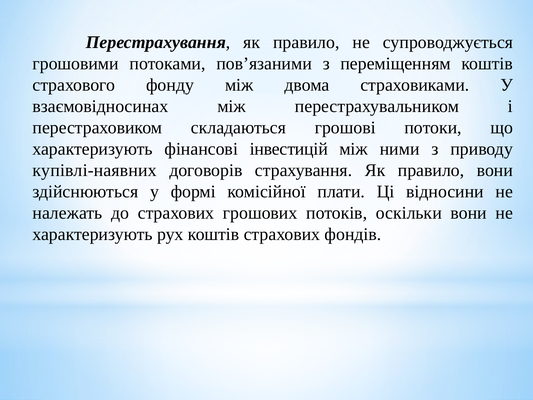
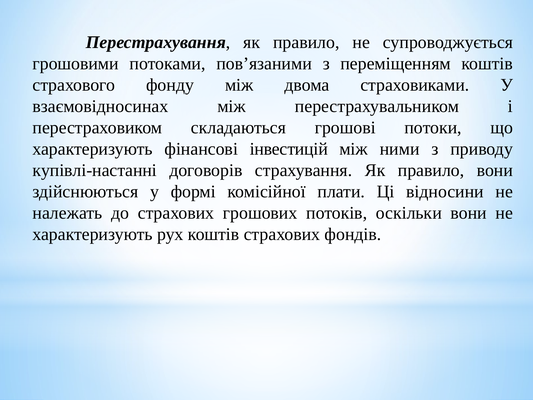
купівлі-наявних: купівлі-наявних -> купівлі-настанні
